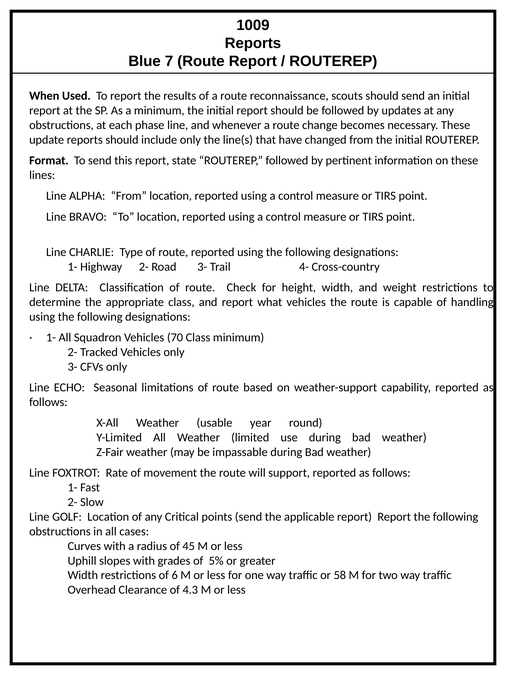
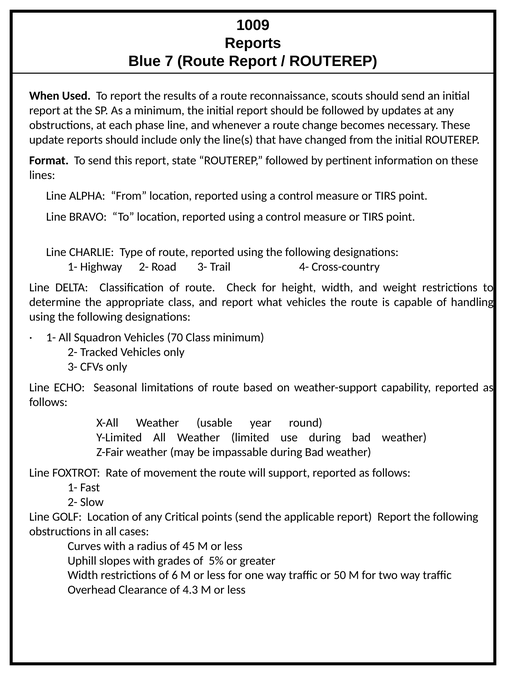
58: 58 -> 50
